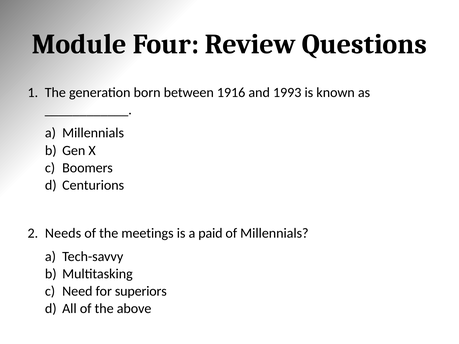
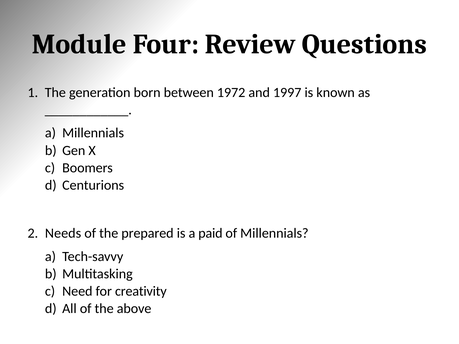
1916: 1916 -> 1972
1993: 1993 -> 1997
meetings: meetings -> prepared
superiors: superiors -> creativity
